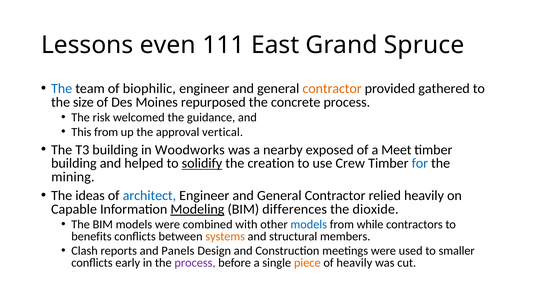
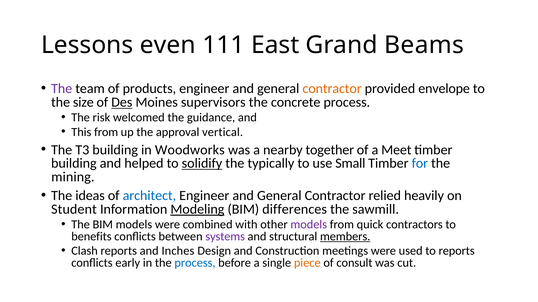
Spruce: Spruce -> Beams
The at (62, 89) colour: blue -> purple
biophilic: biophilic -> products
gathered: gathered -> envelope
Des underline: none -> present
repurposed: repurposed -> supervisors
exposed: exposed -> together
creation: creation -> typically
Crew: Crew -> Small
Capable: Capable -> Student
dioxide: dioxide -> sawmill
models at (309, 225) colour: blue -> purple
while: while -> quick
systems colour: orange -> purple
members underline: none -> present
Panels: Panels -> Inches
to smaller: smaller -> reports
process at (195, 263) colour: purple -> blue
of heavily: heavily -> consult
